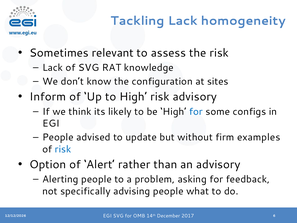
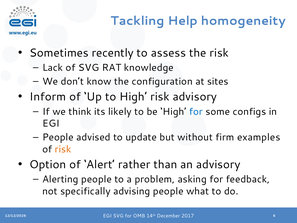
Tackling Lack: Lack -> Help
relevant: relevant -> recently
risk at (63, 149) colour: blue -> orange
